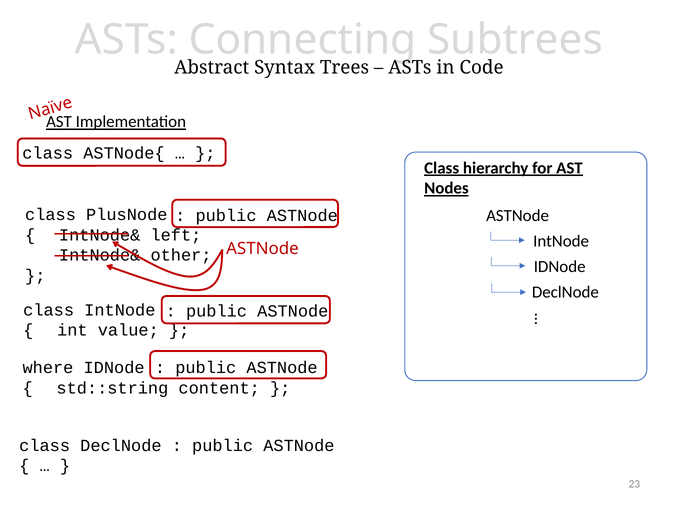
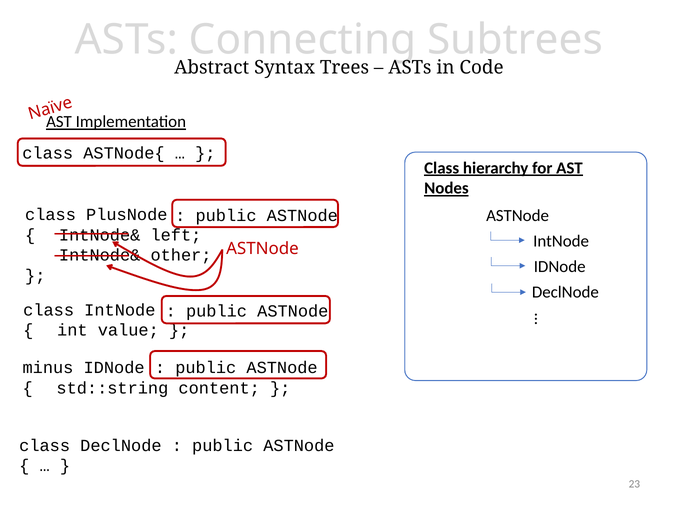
where: where -> minus
